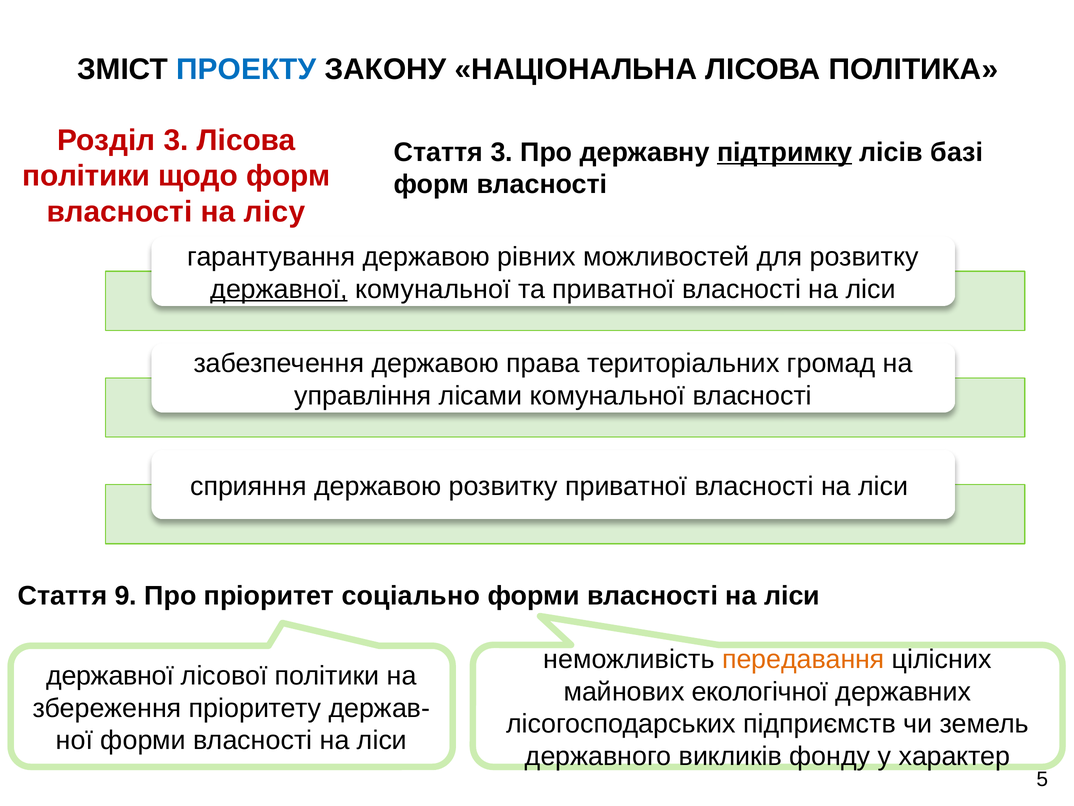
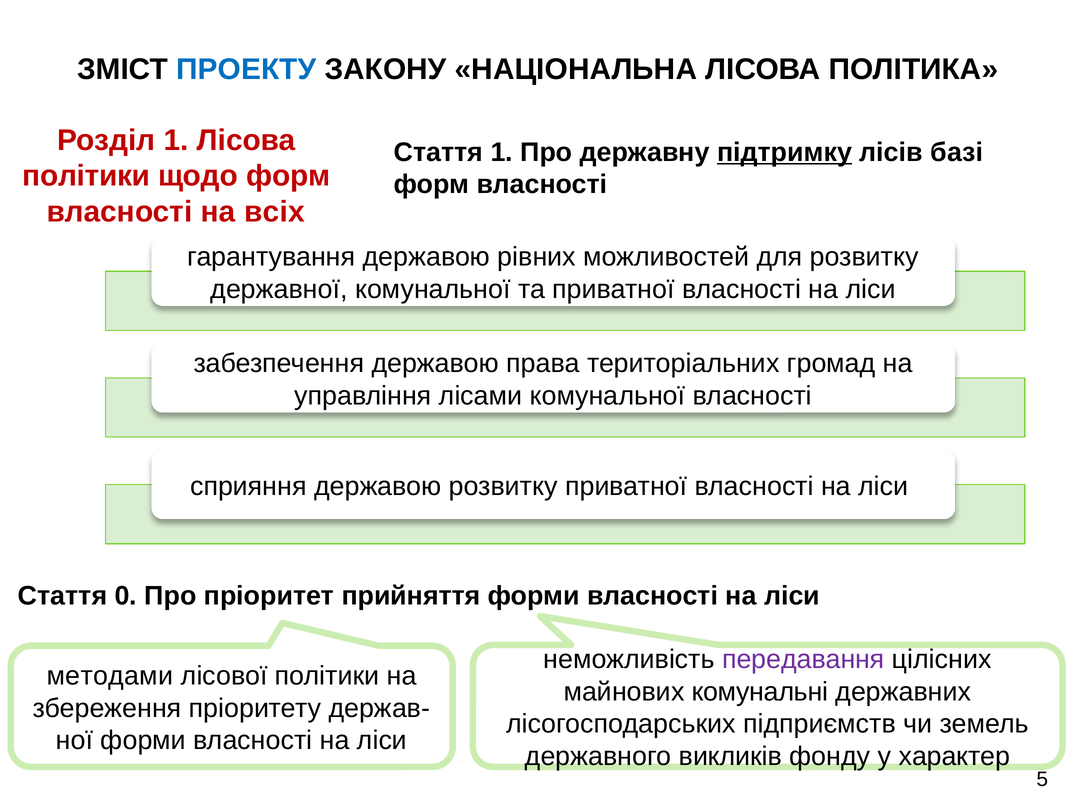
Розділ 3: 3 -> 1
Стаття 3: 3 -> 1
лісу: лісу -> всіх
державної at (279, 289) underline: present -> none
9: 9 -> 0
соціально: соціально -> прийняття
передавання colour: orange -> purple
державної at (110, 676): державної -> методами
екологічної: екологічної -> комунальні
